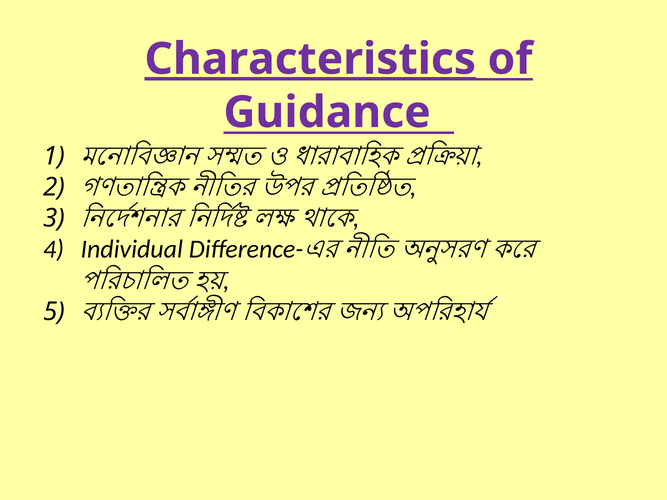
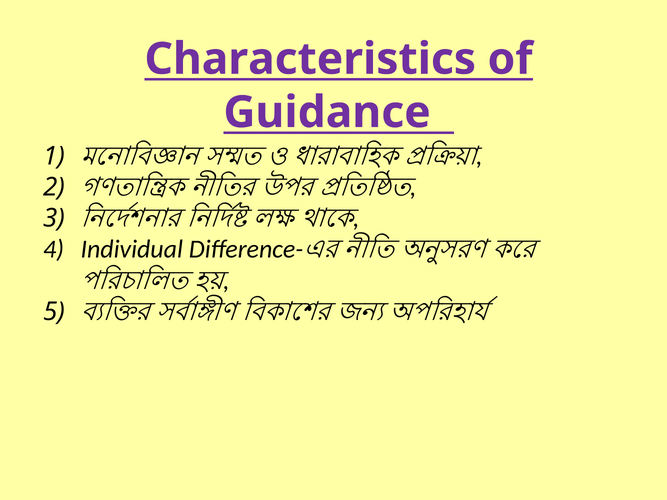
Characteristics underline: present -> none
